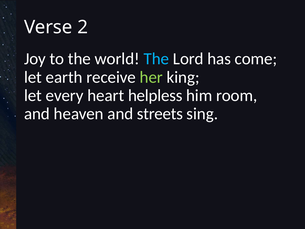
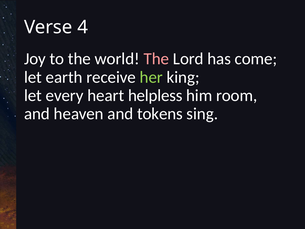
2: 2 -> 4
The at (156, 59) colour: light blue -> pink
streets: streets -> tokens
